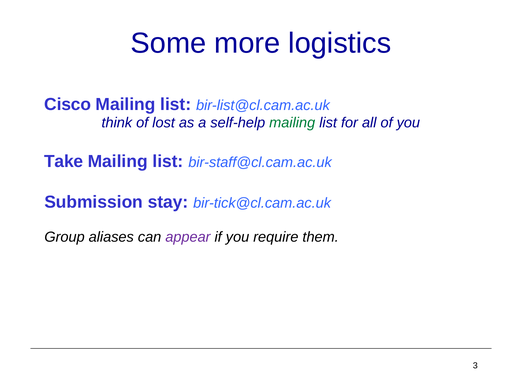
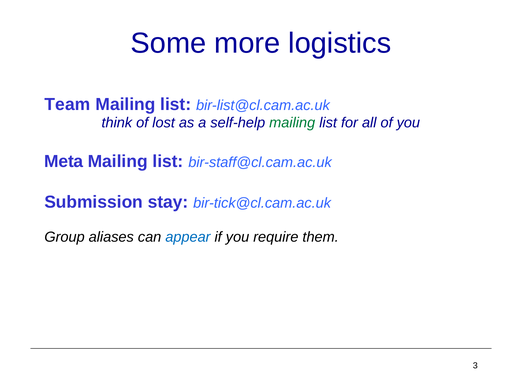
Cisco: Cisco -> Team
Take: Take -> Meta
appear colour: purple -> blue
